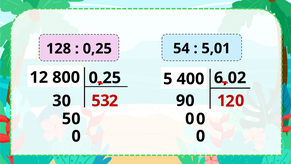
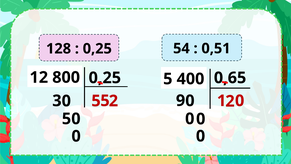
5,01: 5,01 -> 0,51
6,02: 6,02 -> 0,65
3 at (105, 101): 3 -> 5
